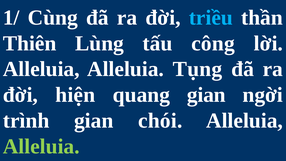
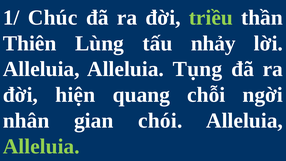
Cùng: Cùng -> Chúc
triều colour: light blue -> light green
công: công -> nhảy
quang gian: gian -> chỗi
trình: trình -> nhân
